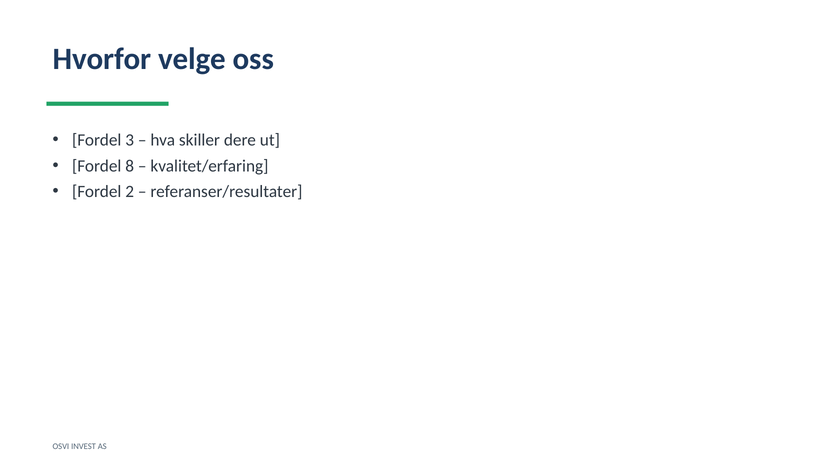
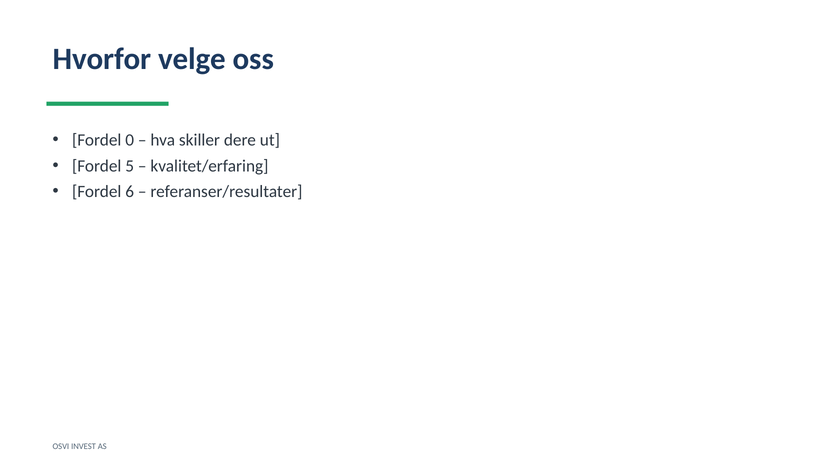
3: 3 -> 0
8: 8 -> 5
2: 2 -> 6
